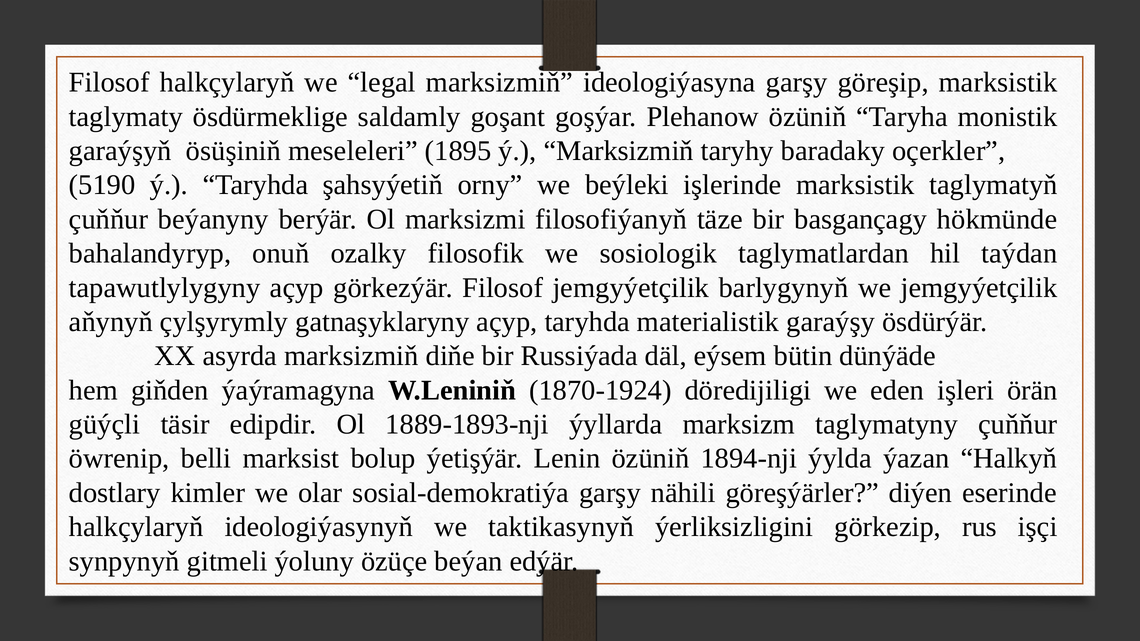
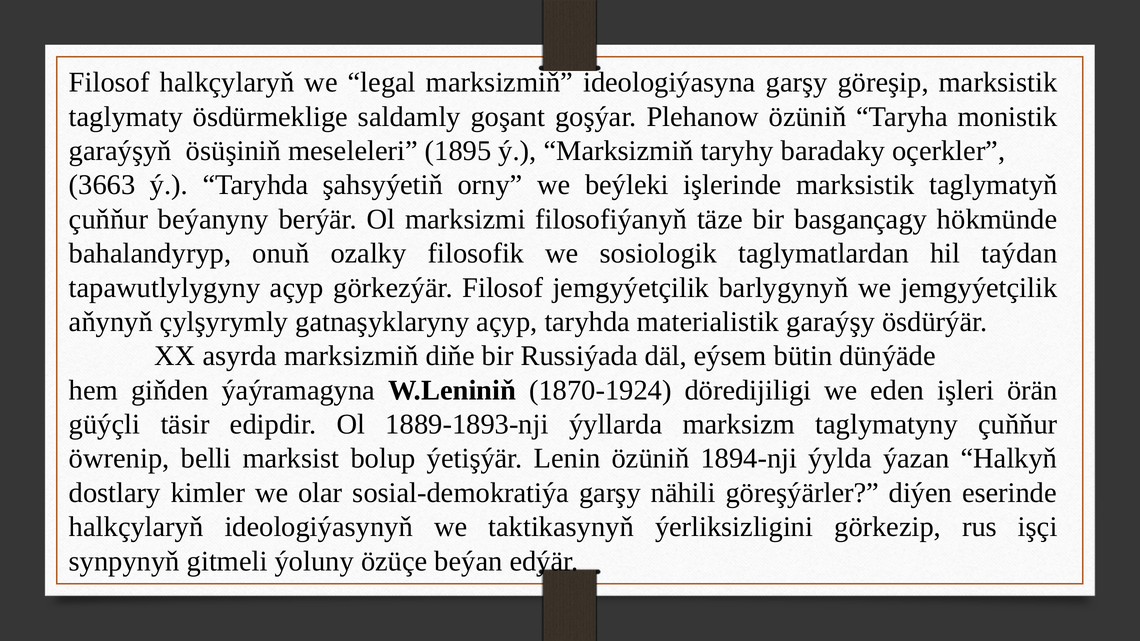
5190: 5190 -> 3663
